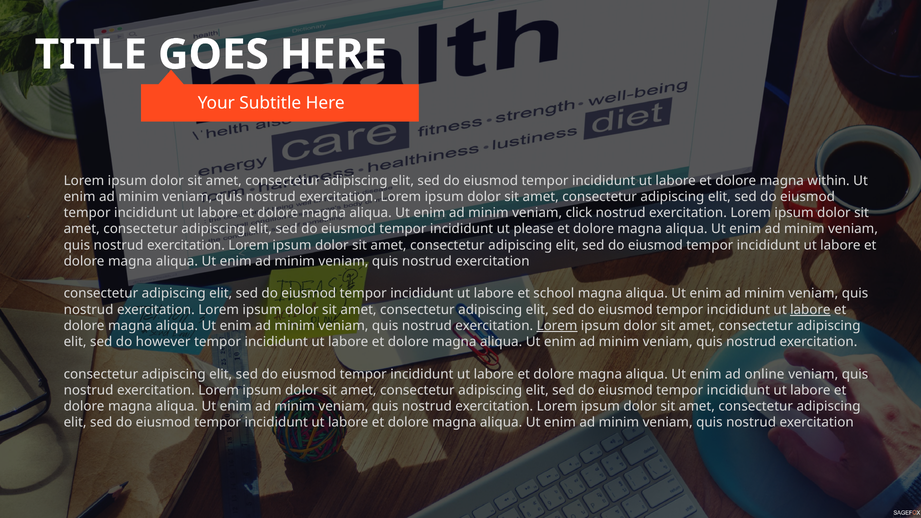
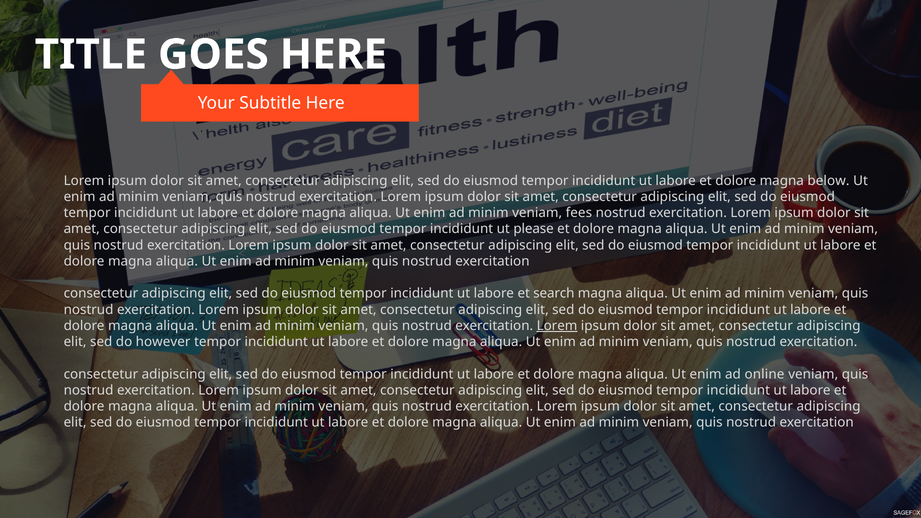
within: within -> below
click: click -> fees
school: school -> search
labore at (810, 310) underline: present -> none
